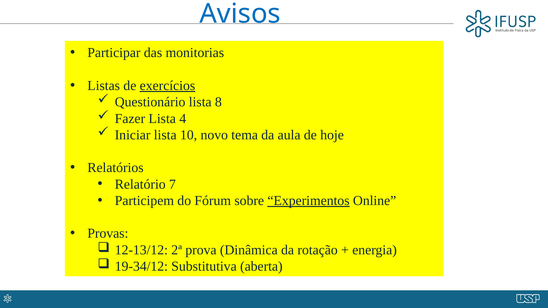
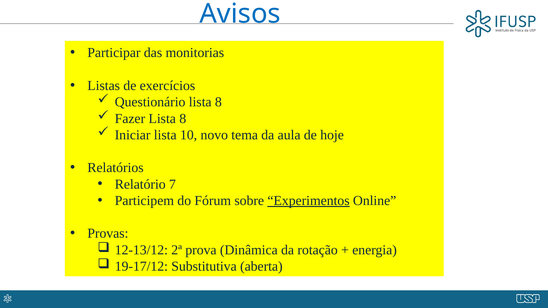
exercícios underline: present -> none
Fazer Lista 4: 4 -> 8
19-34/12: 19-34/12 -> 19-17/12
